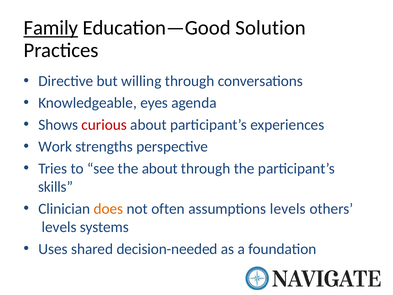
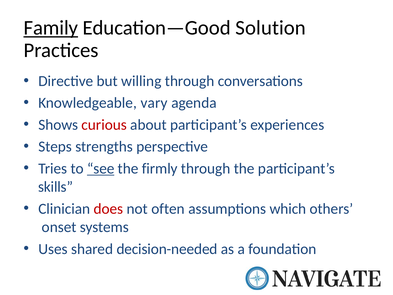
eyes: eyes -> vary
Work: Work -> Steps
see underline: none -> present
the about: about -> firmly
does colour: orange -> red
assumptions levels: levels -> which
levels at (59, 227): levels -> onset
